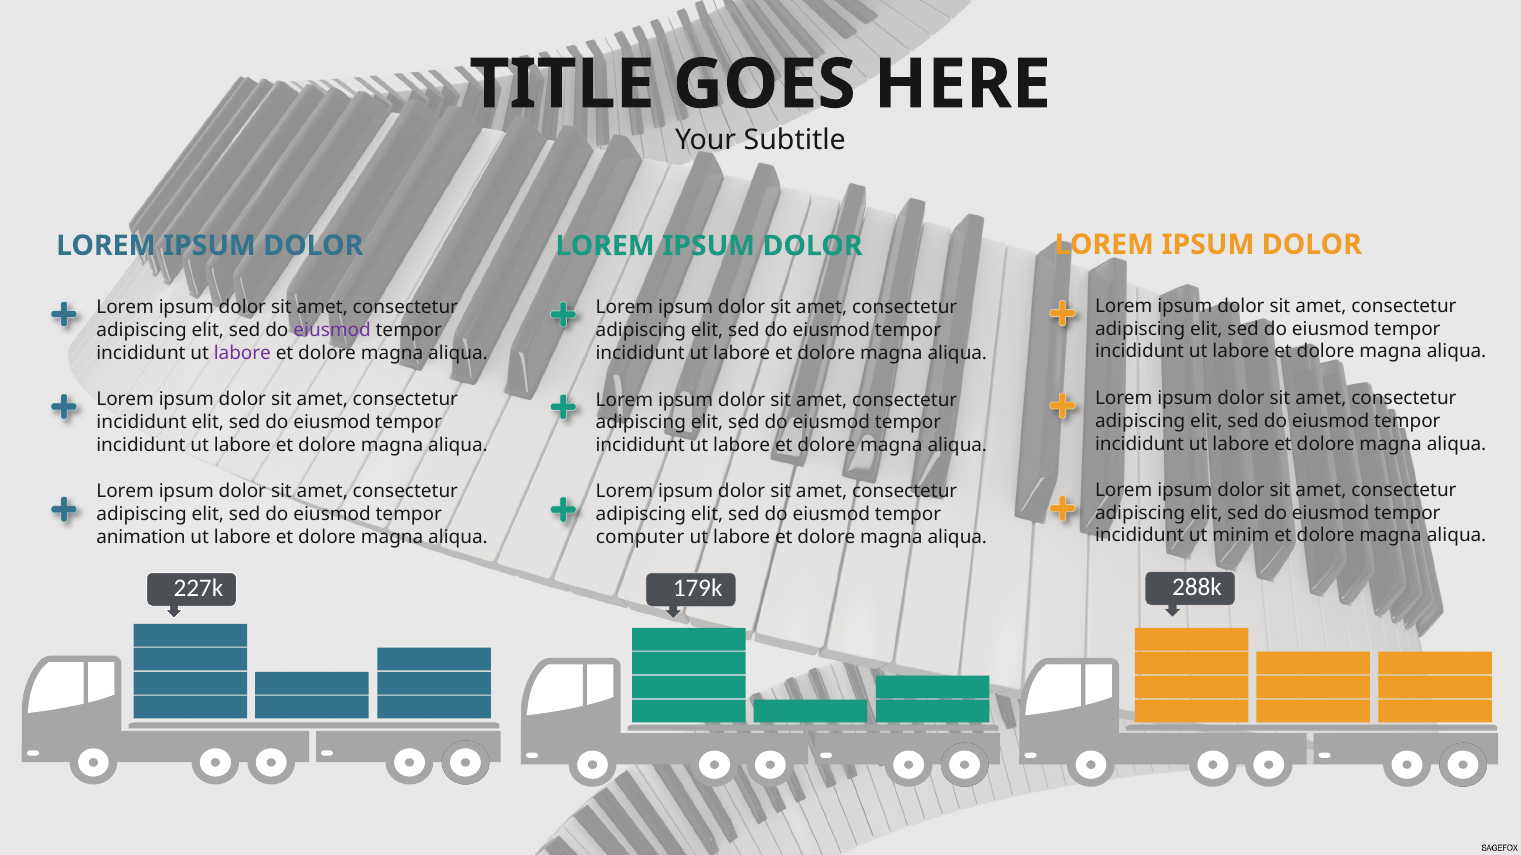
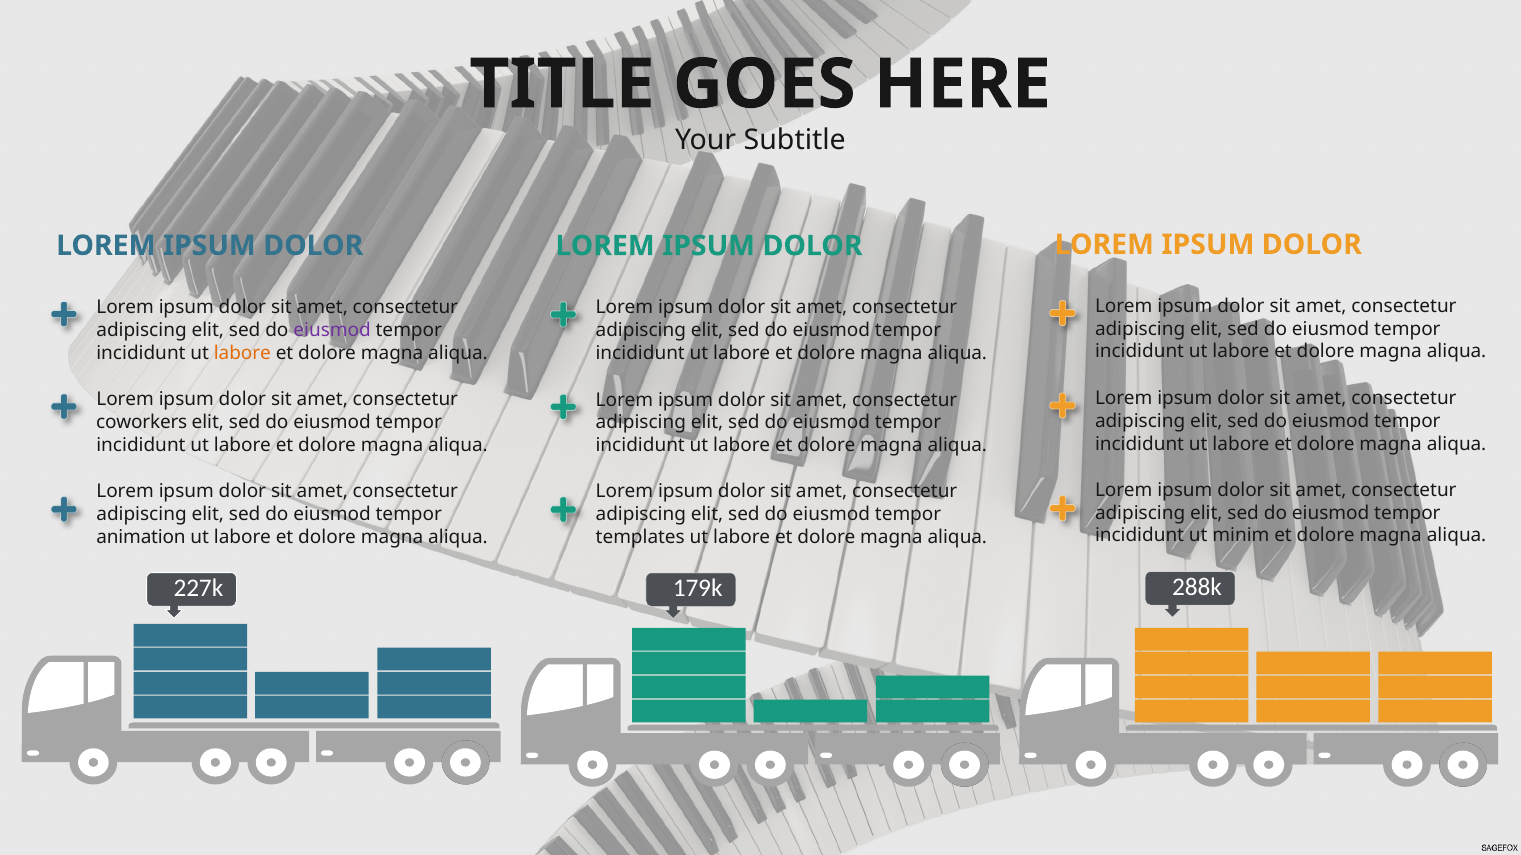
labore at (242, 353) colour: purple -> orange
incididunt at (142, 423): incididunt -> coworkers
computer: computer -> templates
